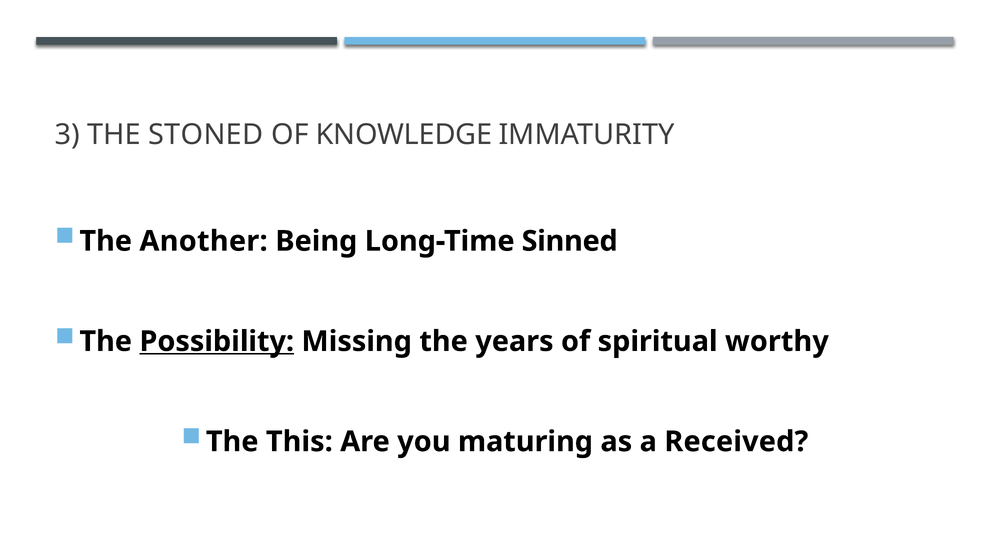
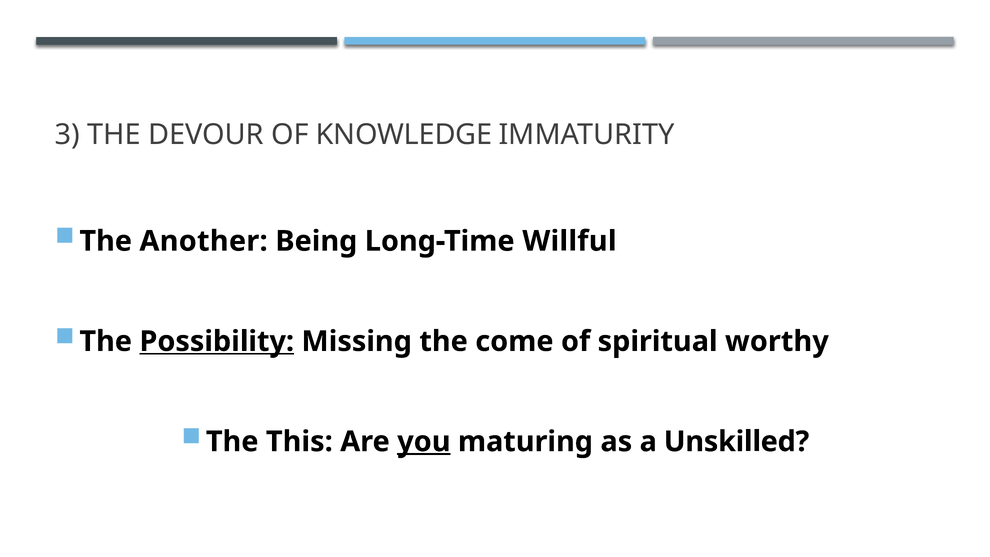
STONED: STONED -> DEVOUR
Sinned: Sinned -> Willful
years: years -> come
you underline: none -> present
Received: Received -> Unskilled
